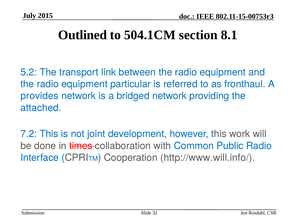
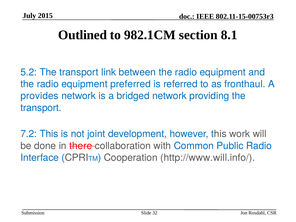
504.1CM: 504.1CM -> 982.1CM
particular: particular -> preferred
attached at (41, 108): attached -> transport
times: times -> there
